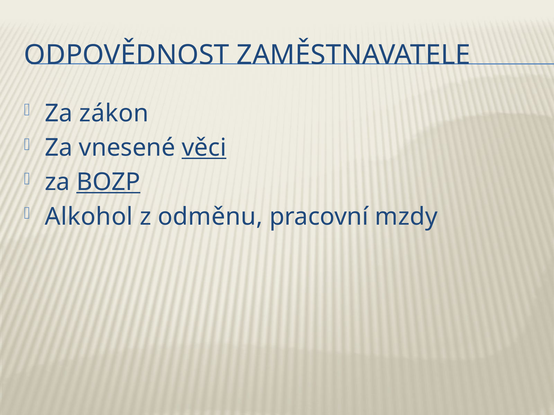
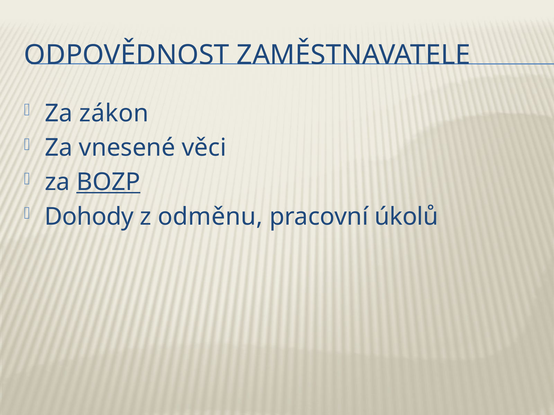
věci underline: present -> none
Alkohol: Alkohol -> Dohody
mzdy: mzdy -> úkolů
